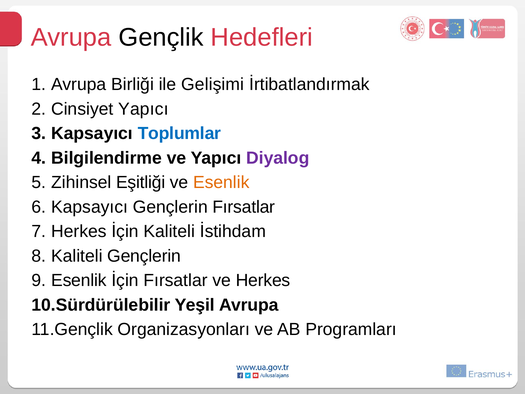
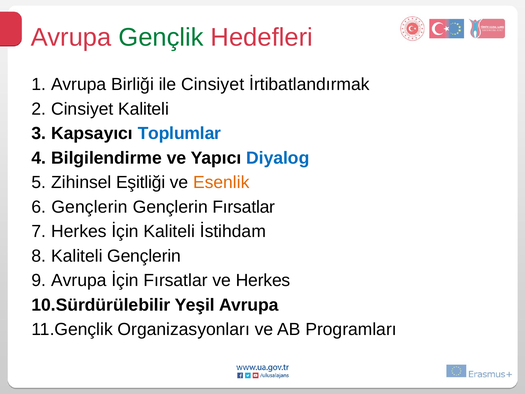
Gençlik colour: black -> green
ile Gelişimi: Gelişimi -> Cinsiyet
Cinsiyet Yapıcı: Yapıcı -> Kaliteli
Diyalog colour: purple -> blue
Kapsayıcı at (90, 207): Kapsayıcı -> Gençlerin
Esenlik at (79, 280): Esenlik -> Avrupa
